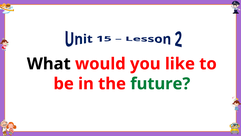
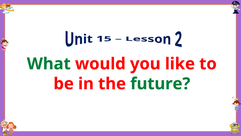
What colour: black -> green
